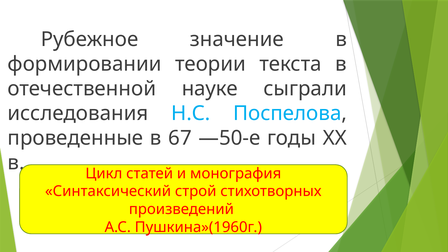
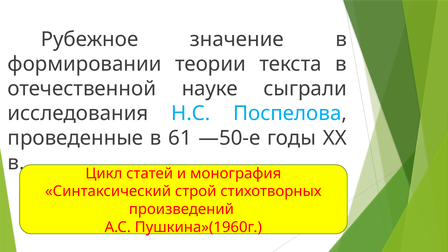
67: 67 -> 61
